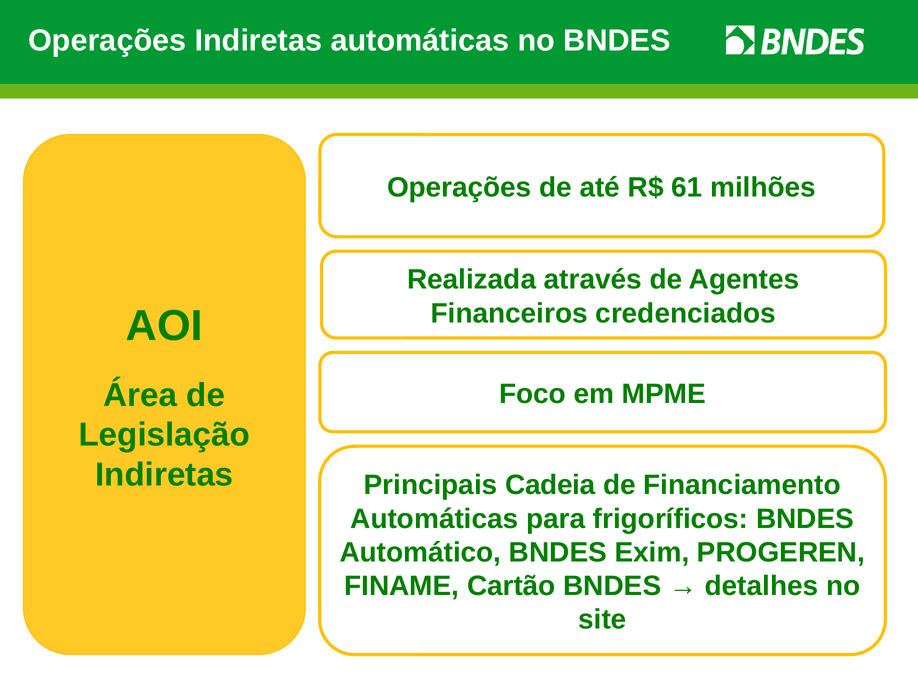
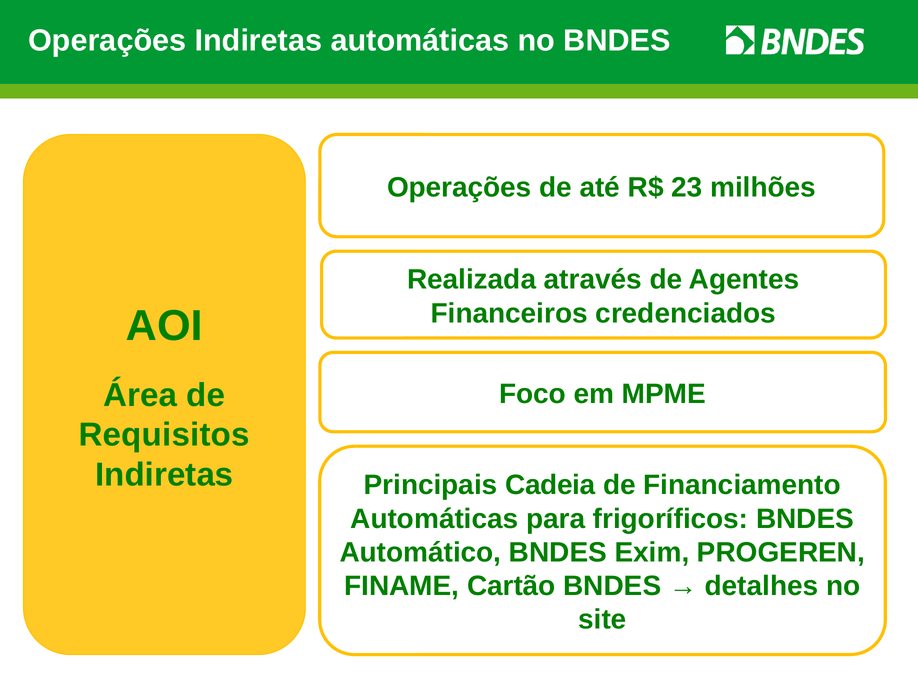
61: 61 -> 23
Legislação: Legislação -> Requisitos
